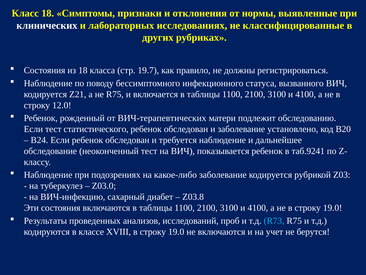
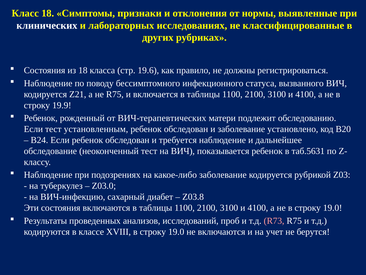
19.7: 19.7 -> 19.6
12.0: 12.0 -> 19.9
статистического: статистического -> установленным
таб.9241: таб.9241 -> таб.5631
R73 colour: light blue -> pink
